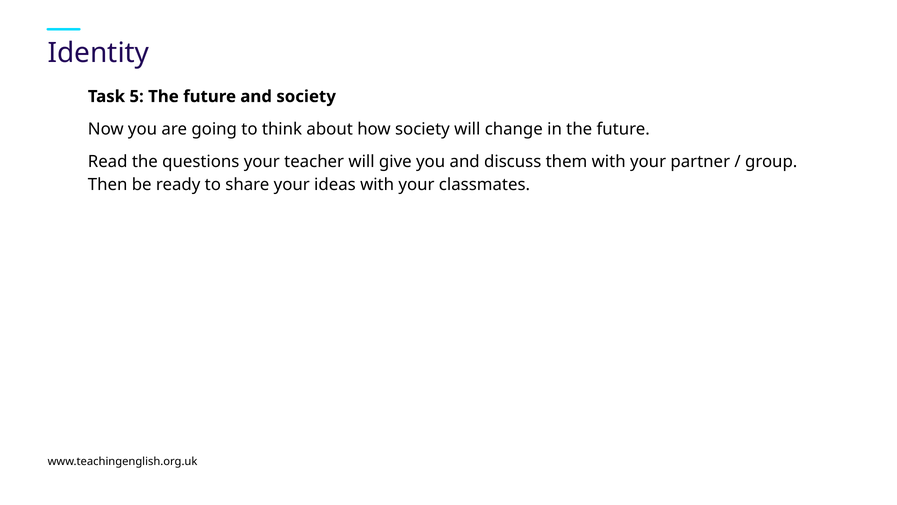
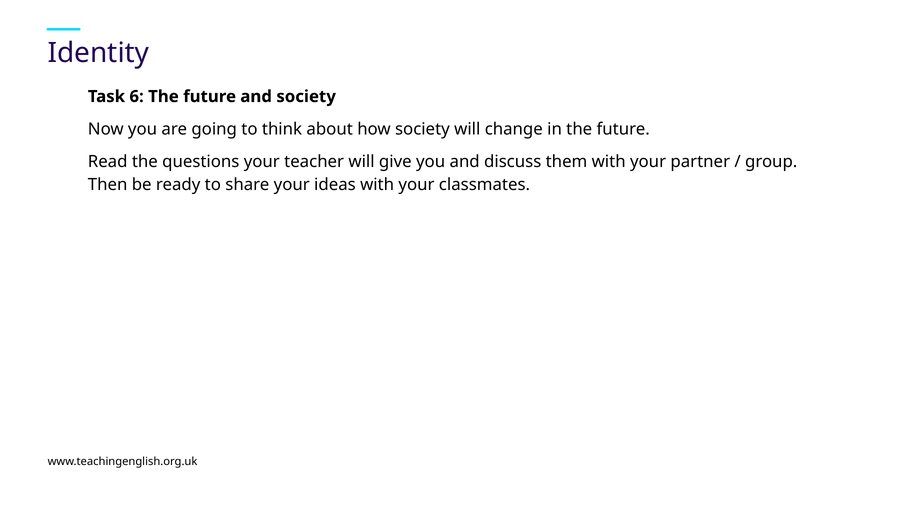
5: 5 -> 6
